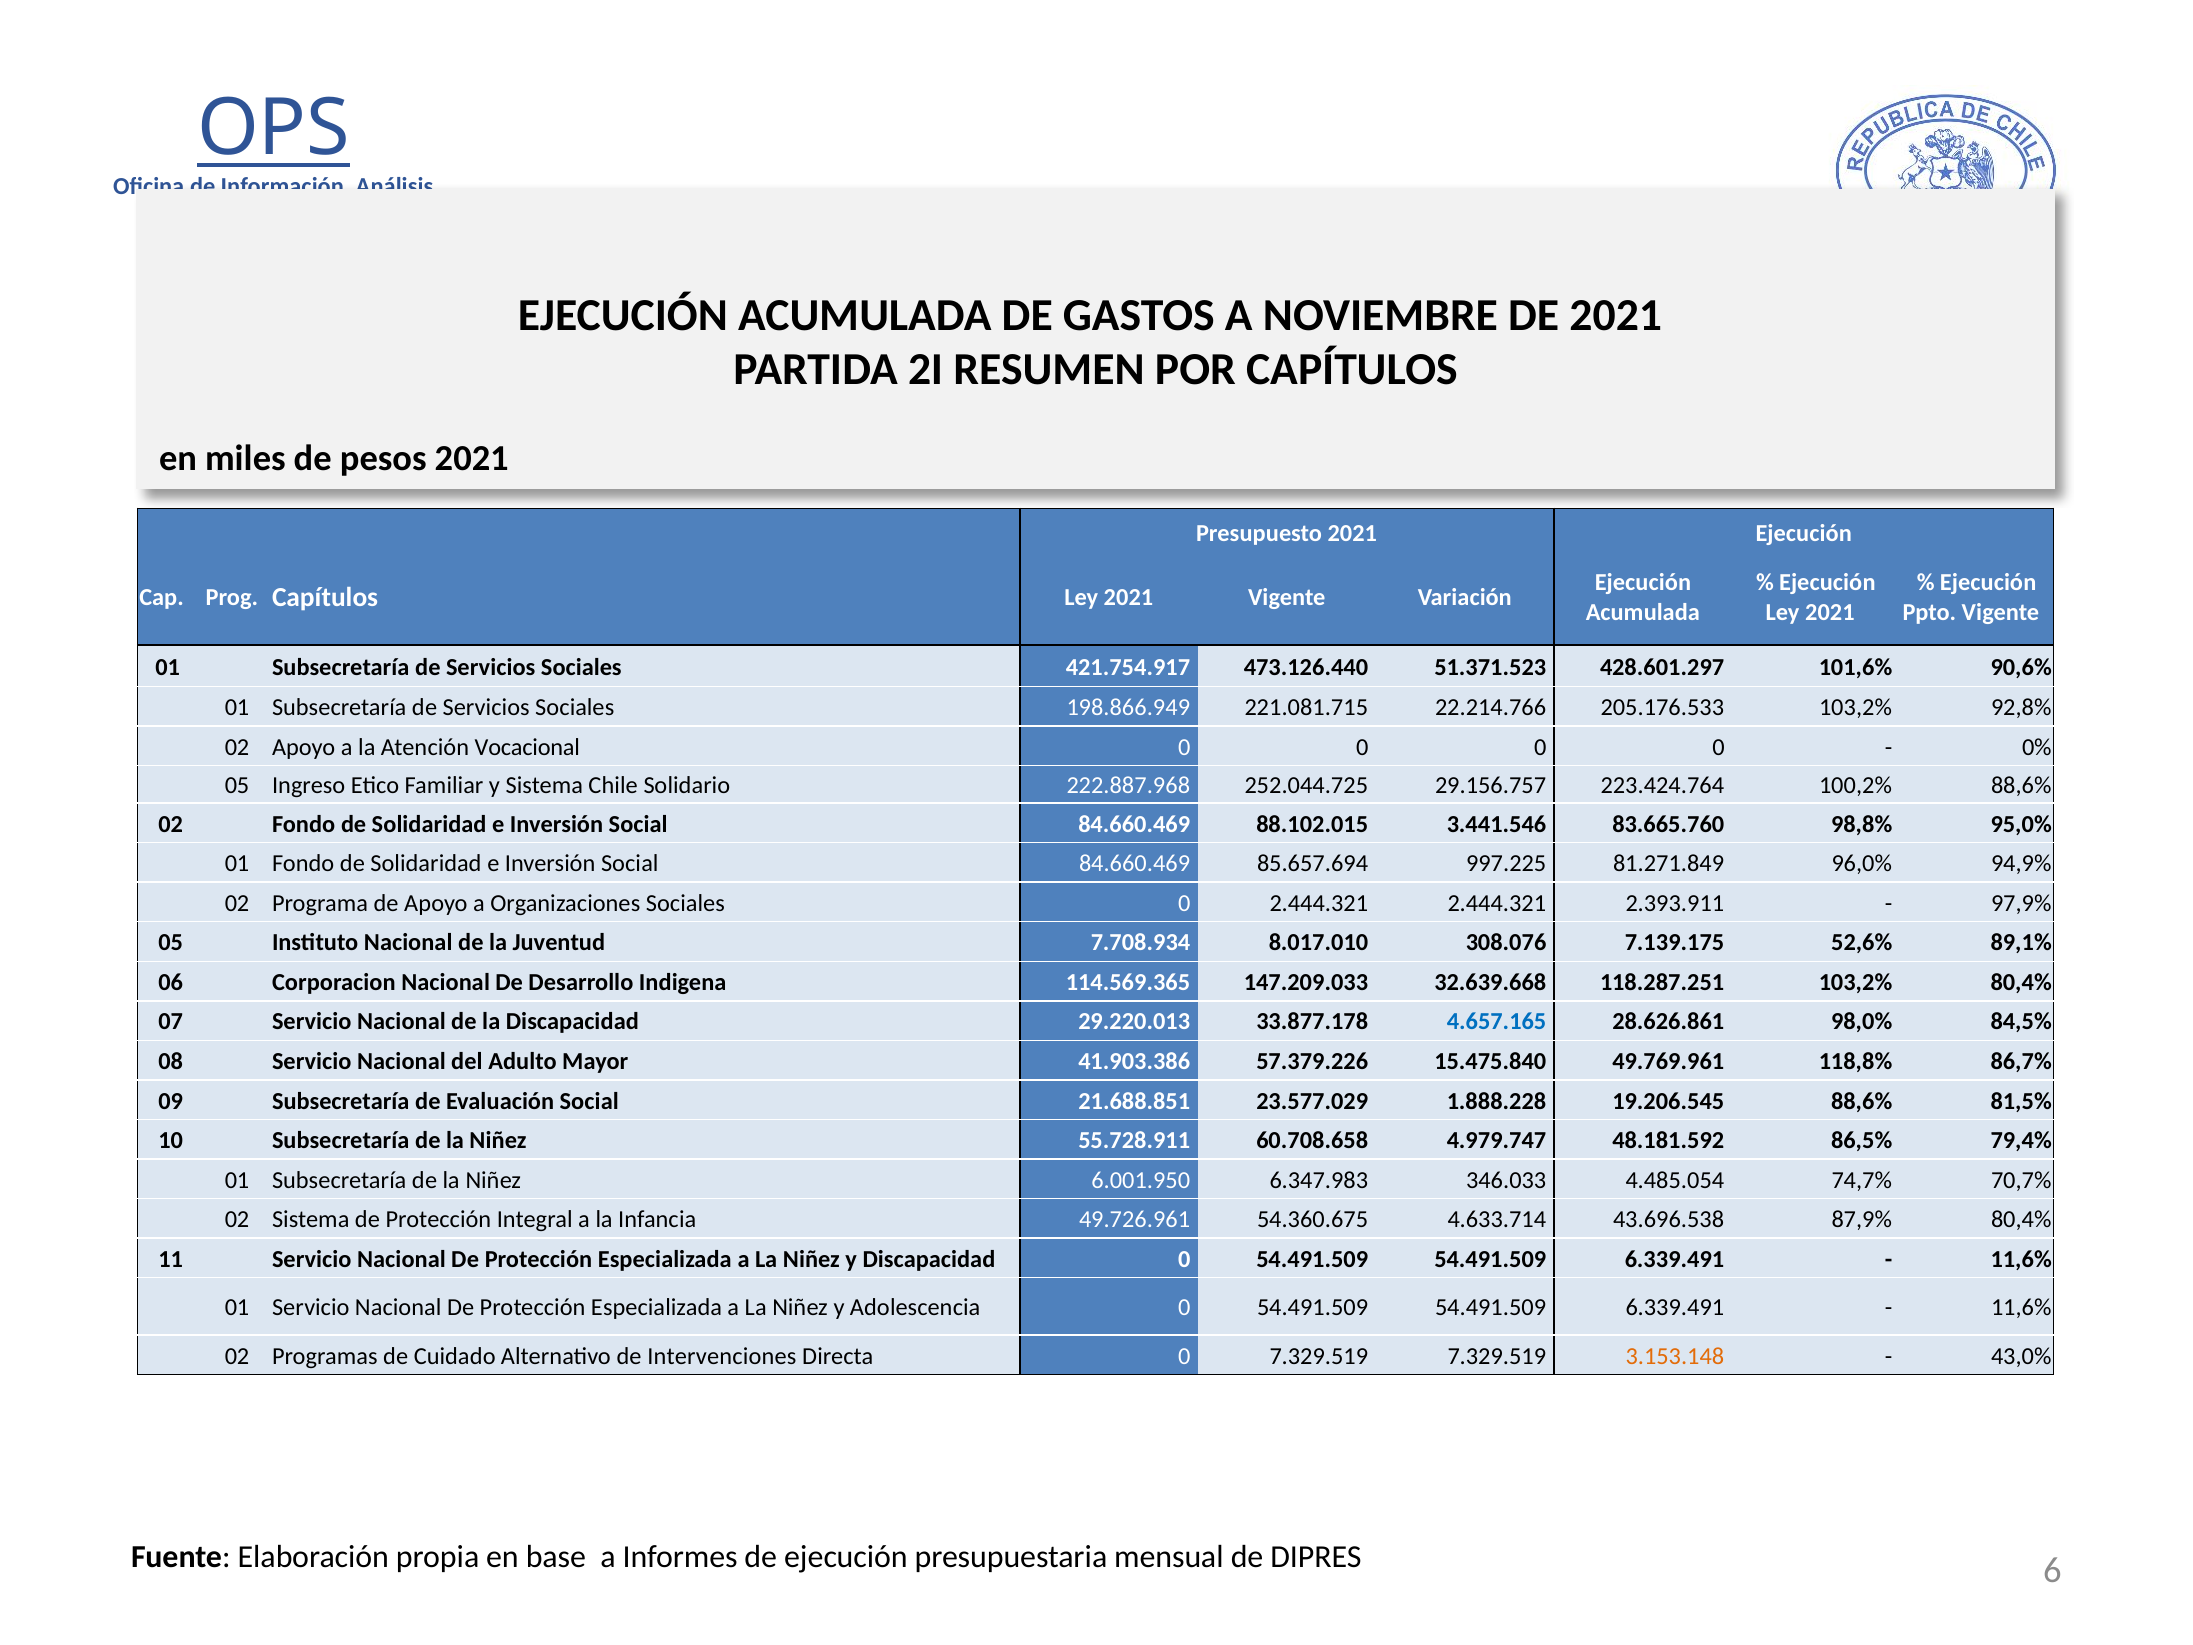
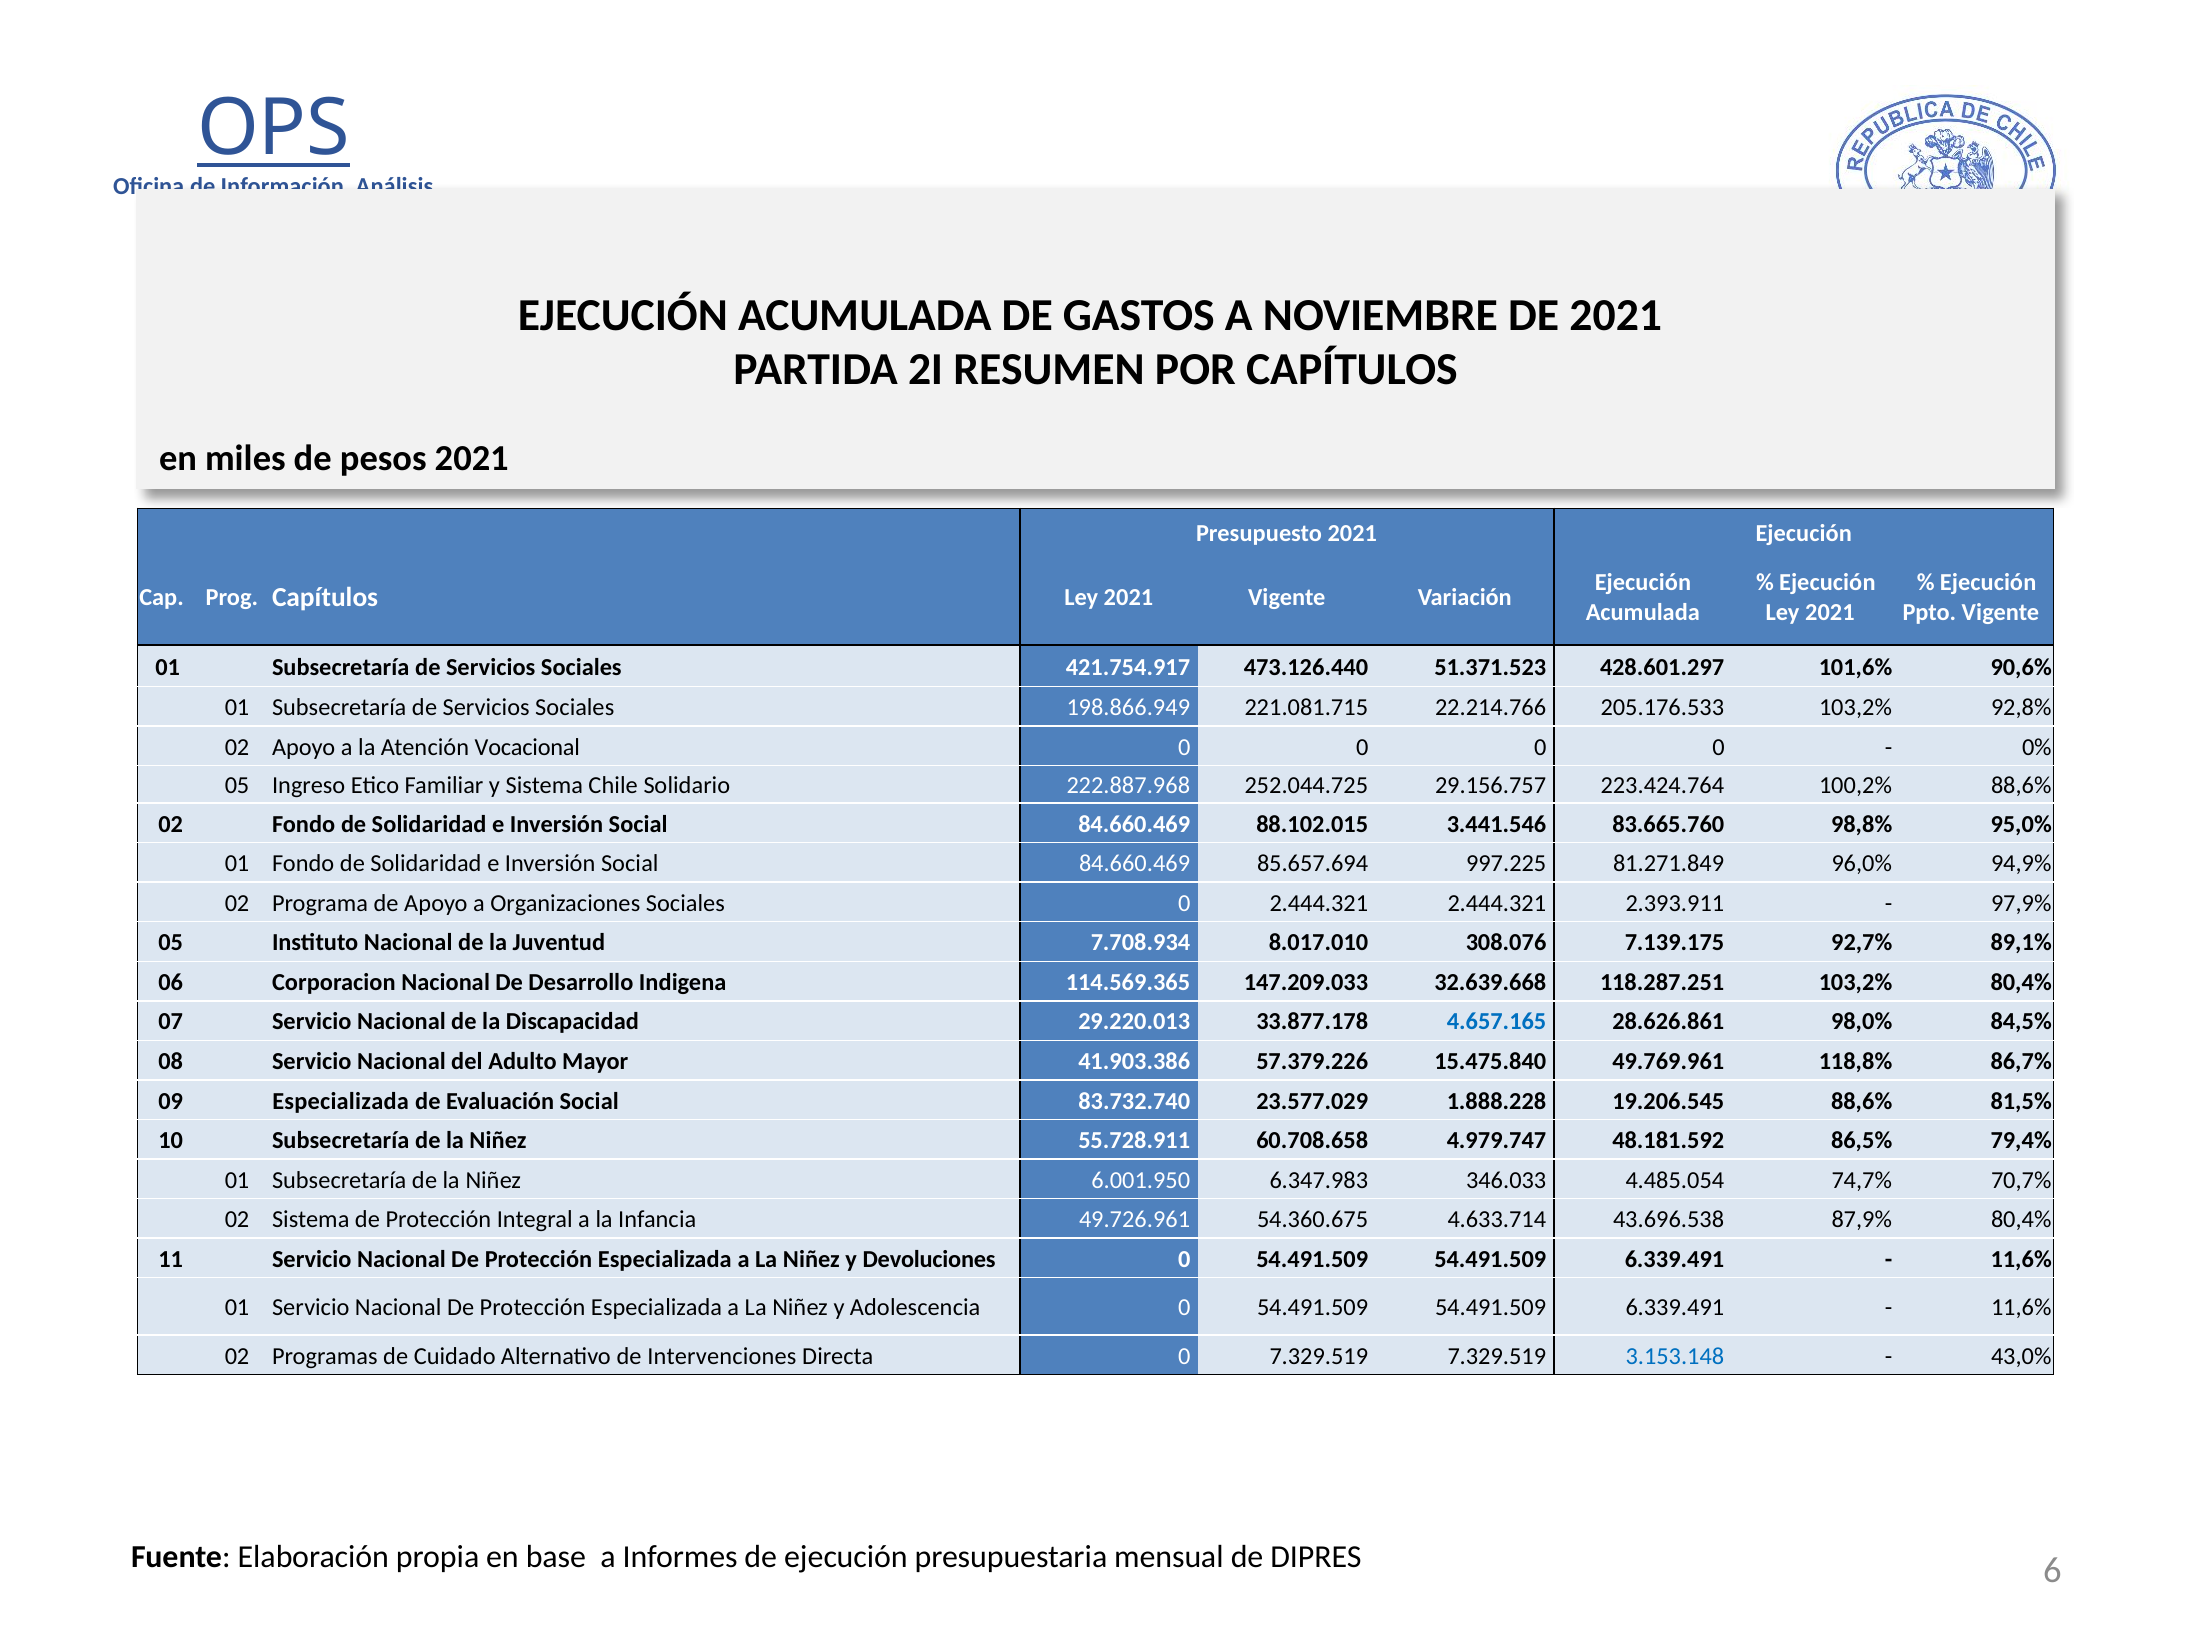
52,6%: 52,6% -> 92,7%
09 Subsecretaría: Subsecretaría -> Especializada
21.688.851: 21.688.851 -> 83.732.740
y Discapacidad: Discapacidad -> Devoluciones
3.153.148 colour: orange -> blue
